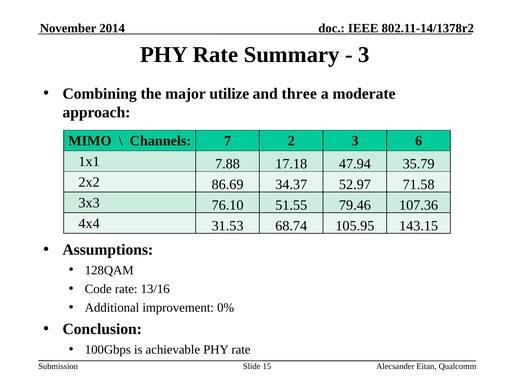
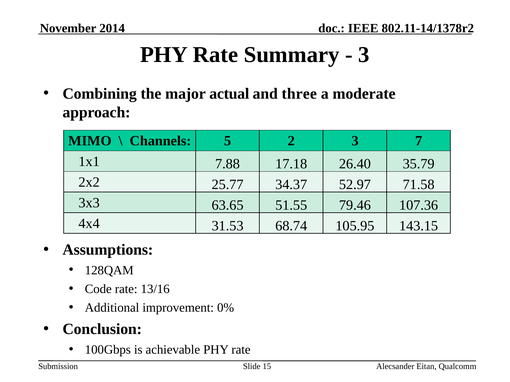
utilize: utilize -> actual
7: 7 -> 5
6: 6 -> 7
47.94: 47.94 -> 26.40
86.69: 86.69 -> 25.77
76.10: 76.10 -> 63.65
